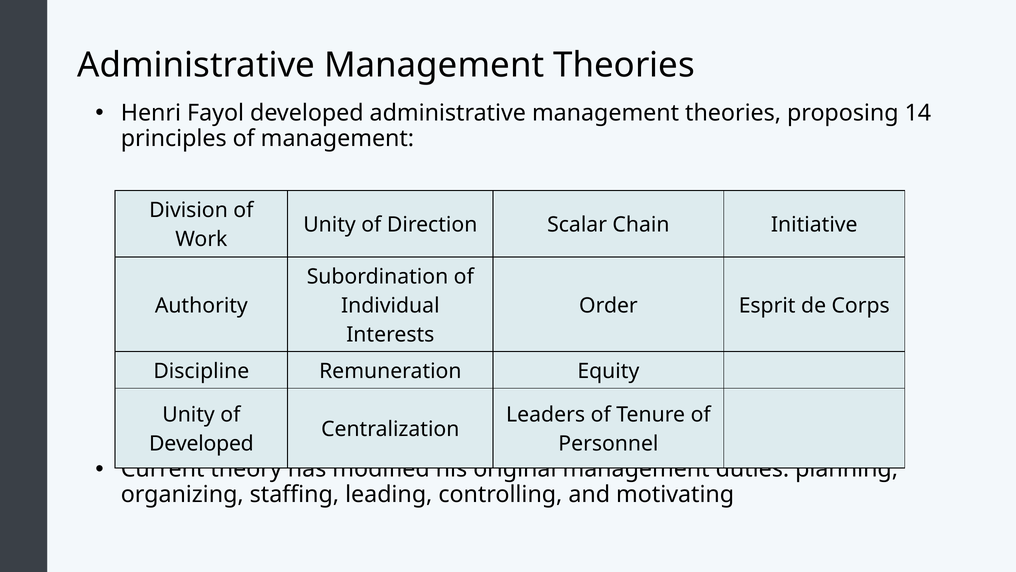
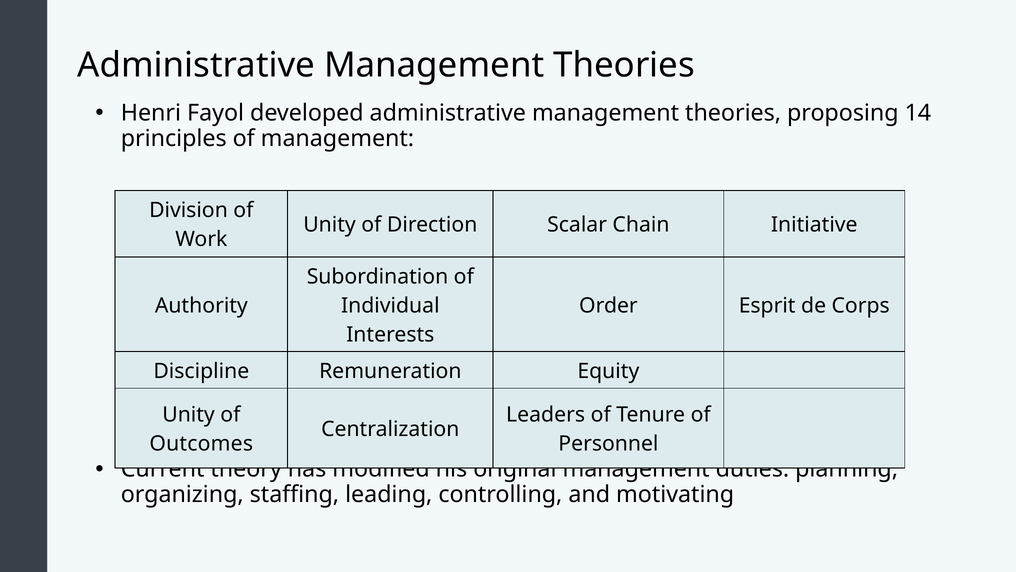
Developed at (201, 444): Developed -> Outcomes
